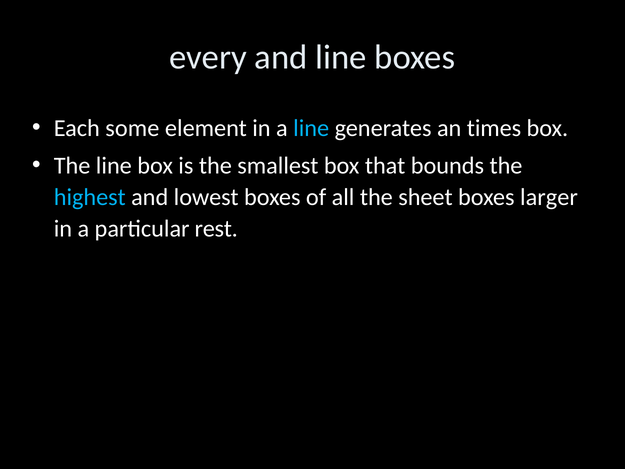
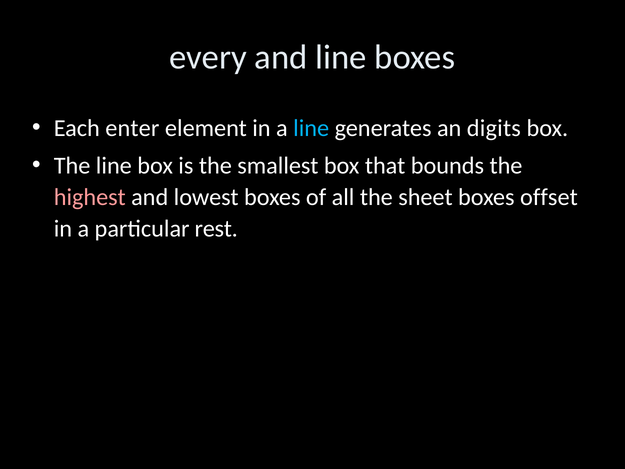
some: some -> enter
times: times -> digits
highest colour: light blue -> pink
larger: larger -> offset
